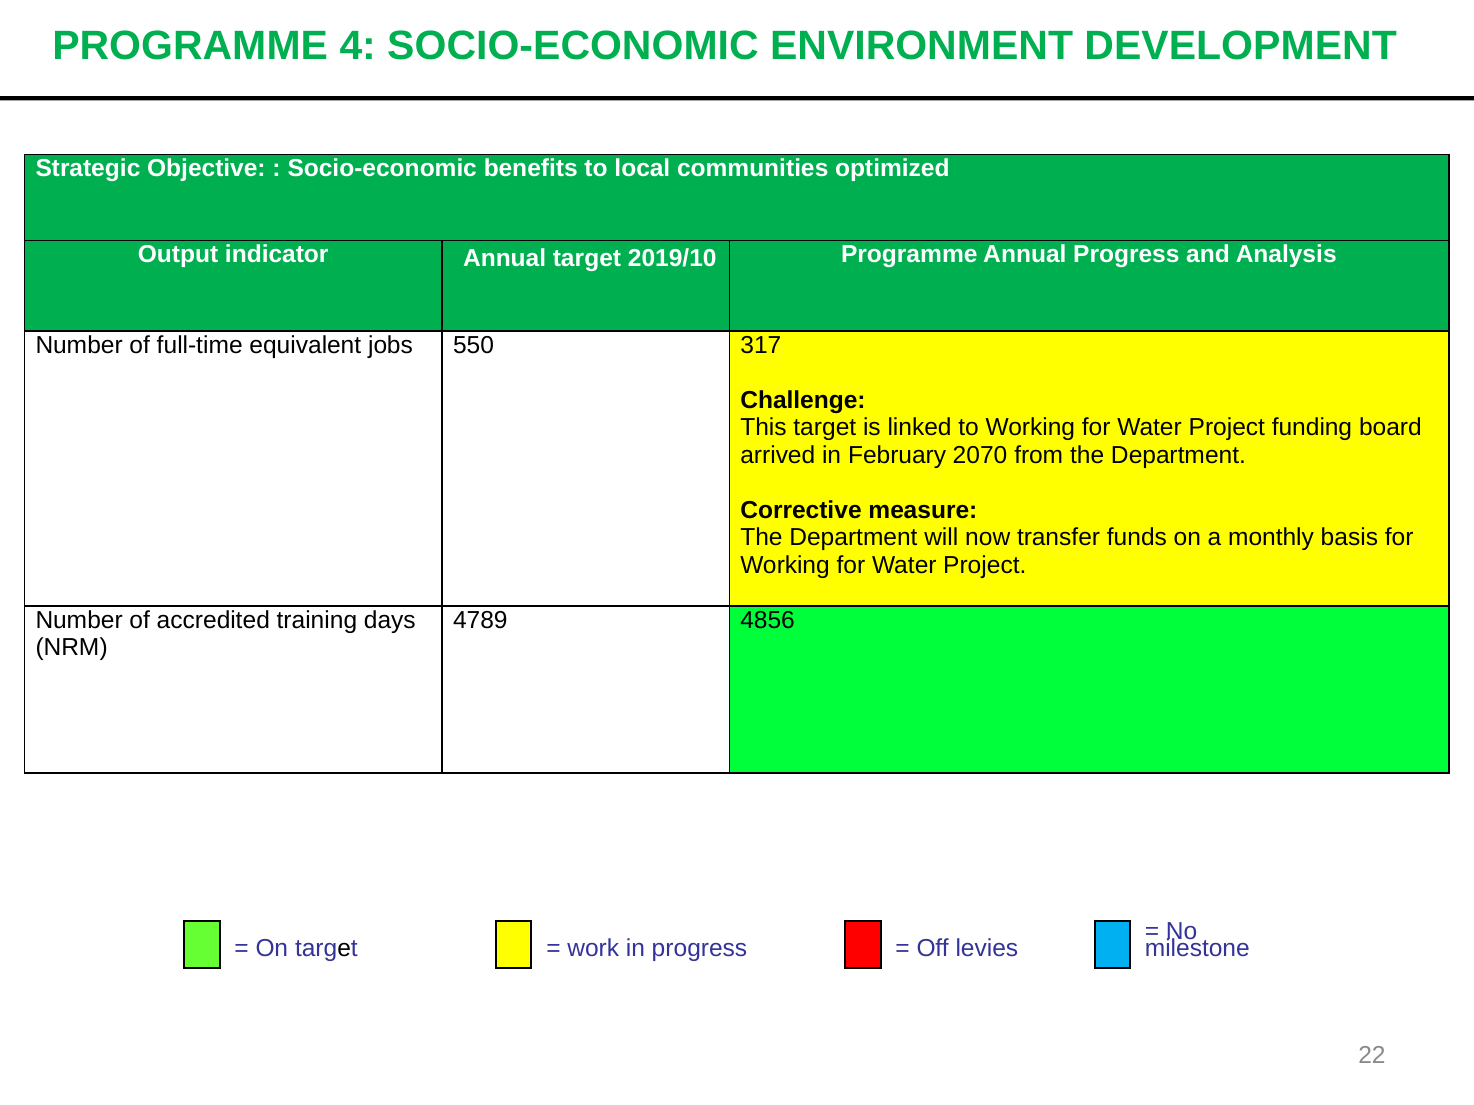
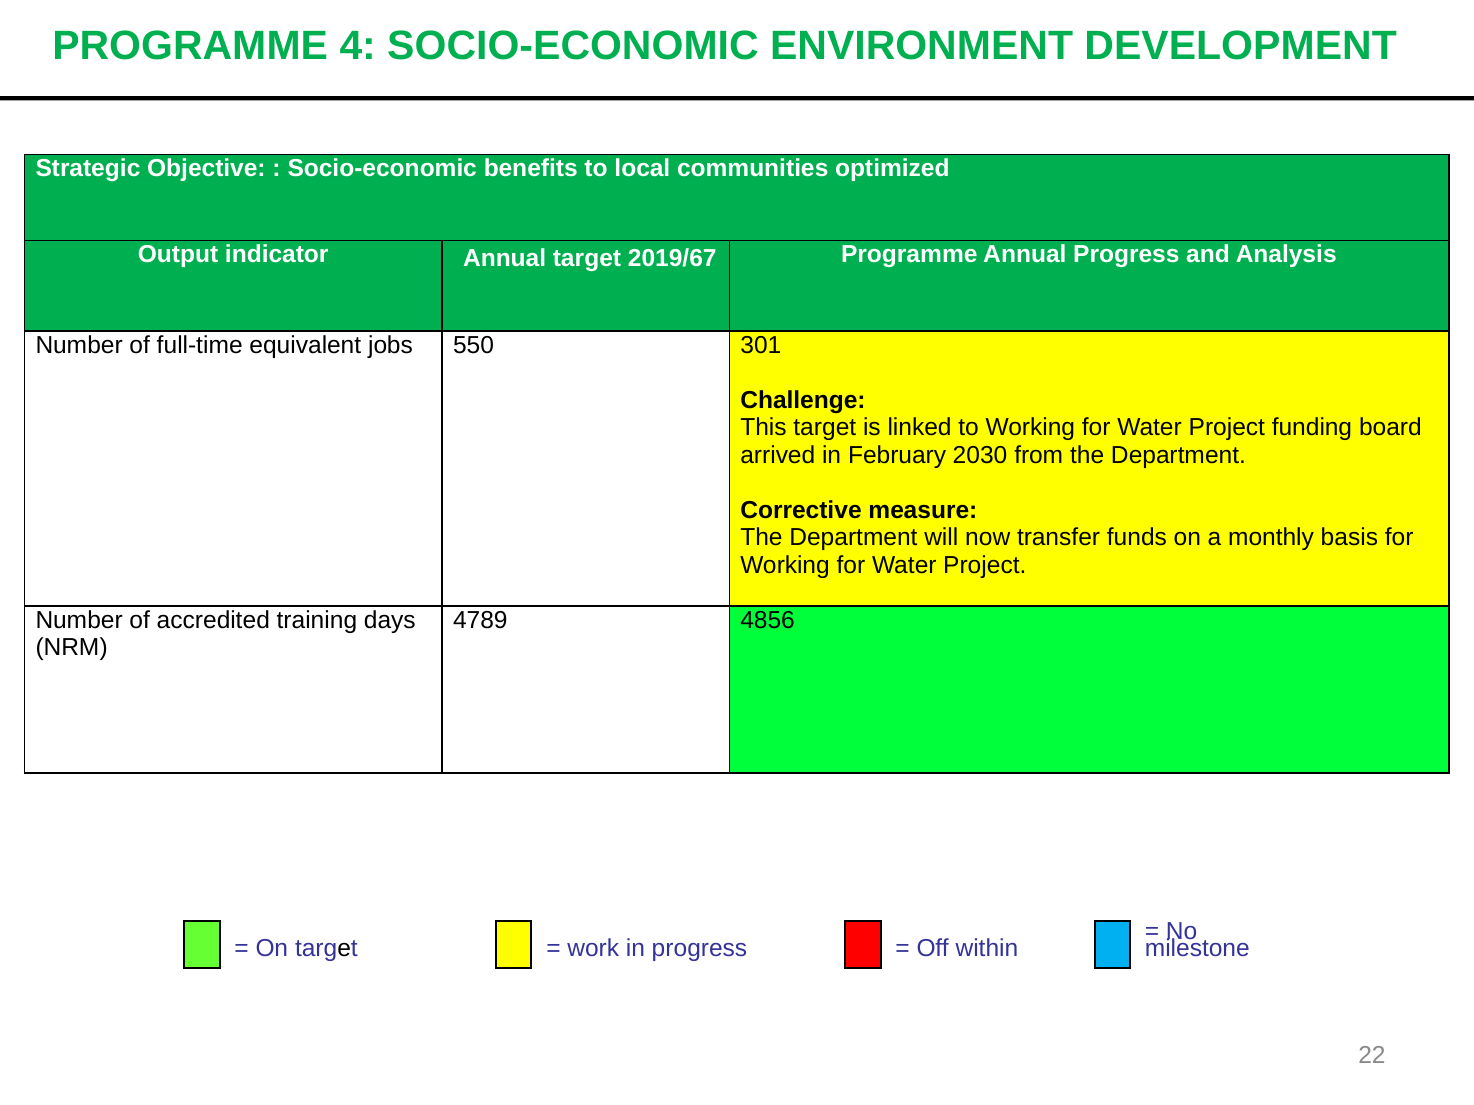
2019/10: 2019/10 -> 2019/67
317: 317 -> 301
2070: 2070 -> 2030
levies: levies -> within
